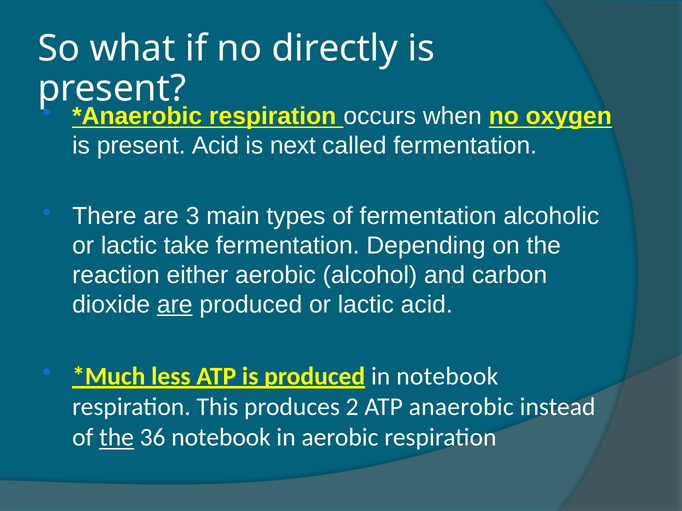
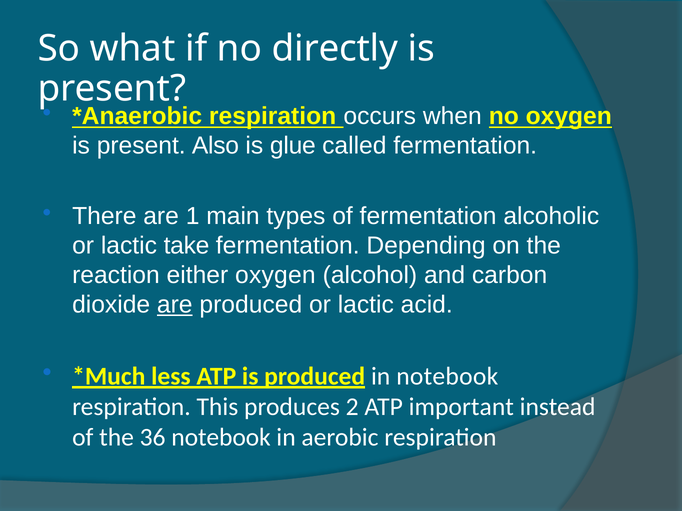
present Acid: Acid -> Also
next: next -> glue
3: 3 -> 1
either aerobic: aerobic -> oxygen
anaerobic: anaerobic -> important
the at (117, 438) underline: present -> none
